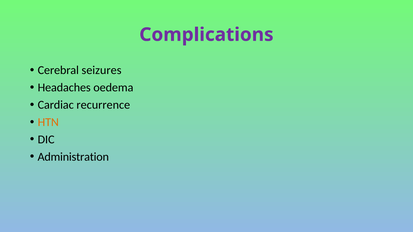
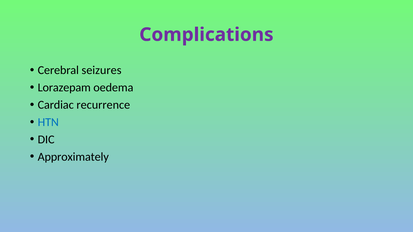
Headaches: Headaches -> Lorazepam
HTN colour: orange -> blue
Administration: Administration -> Approximately
